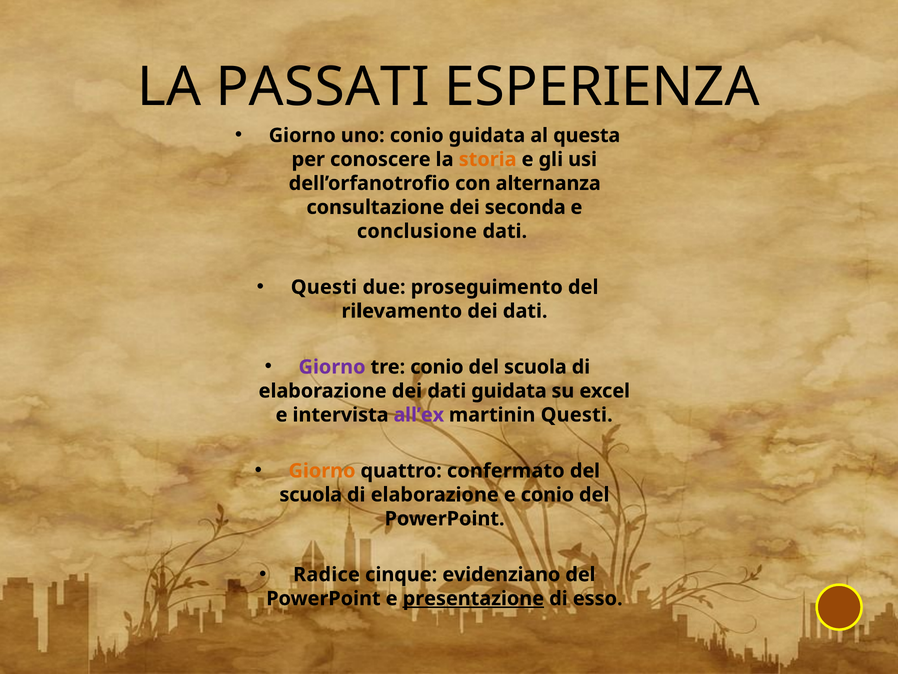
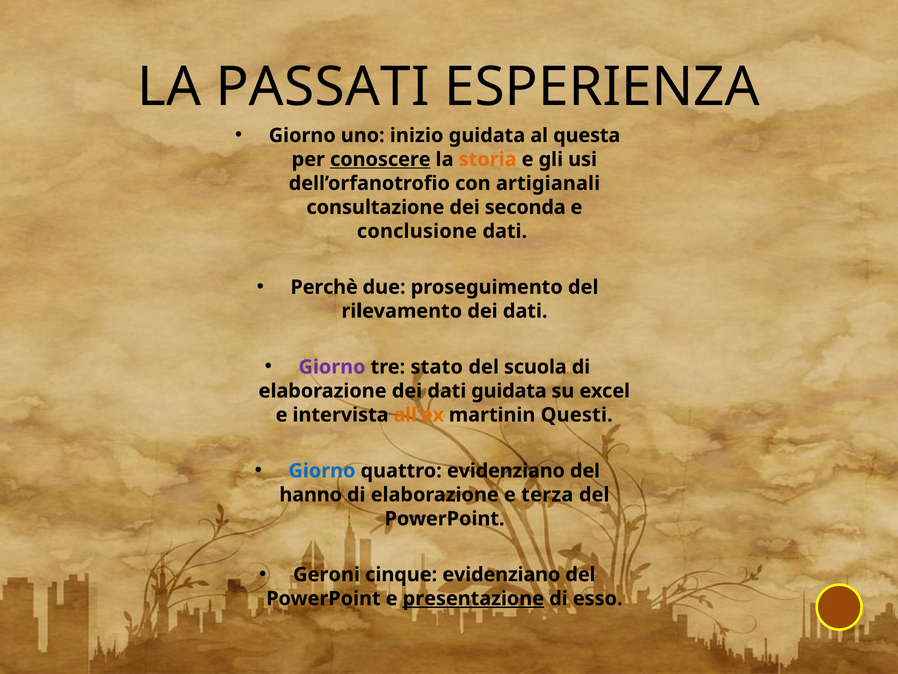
uno conio: conio -> inizio
conoscere underline: none -> present
alternanza: alternanza -> artigianali
Questi at (324, 287): Questi -> Perchè
tre conio: conio -> stato
all’ex colour: purple -> orange
Giorno at (322, 470) colour: orange -> blue
quattro confermato: confermato -> evidenziano
scuola at (311, 494): scuola -> hanno
e conio: conio -> terza
Radice: Radice -> Geroni
